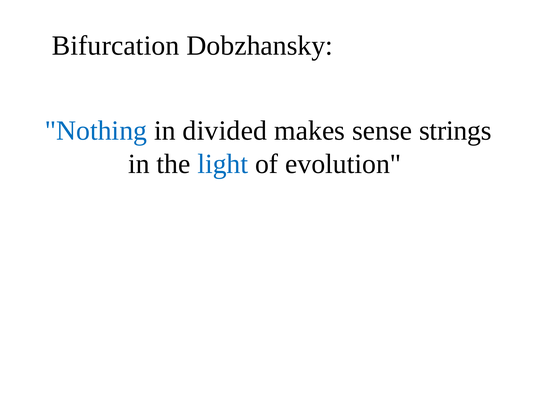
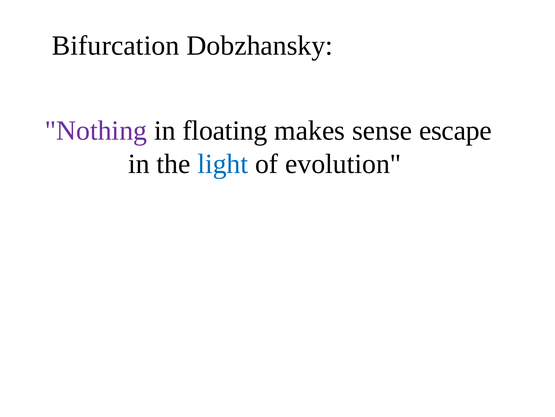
Nothing colour: blue -> purple
divided: divided -> floating
strings: strings -> escape
